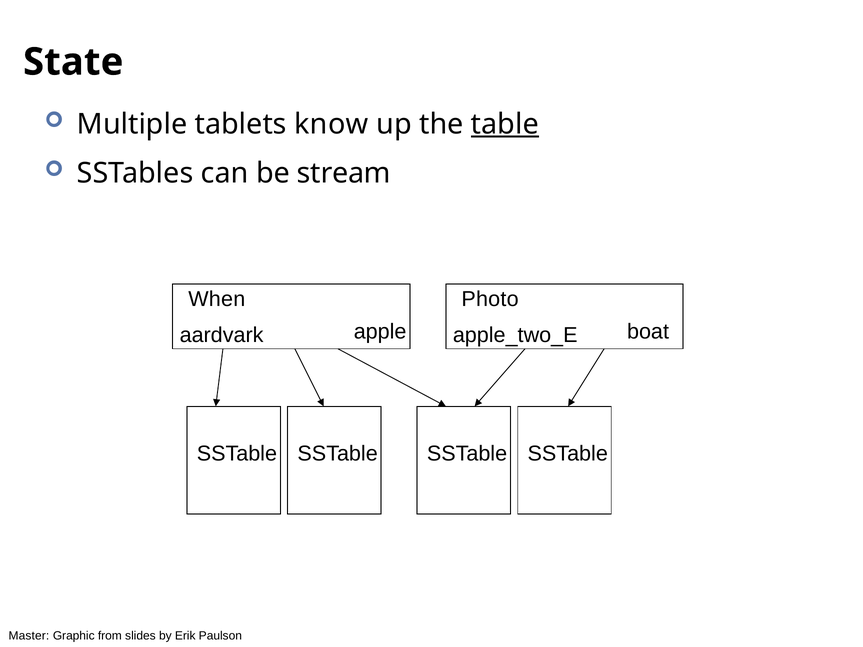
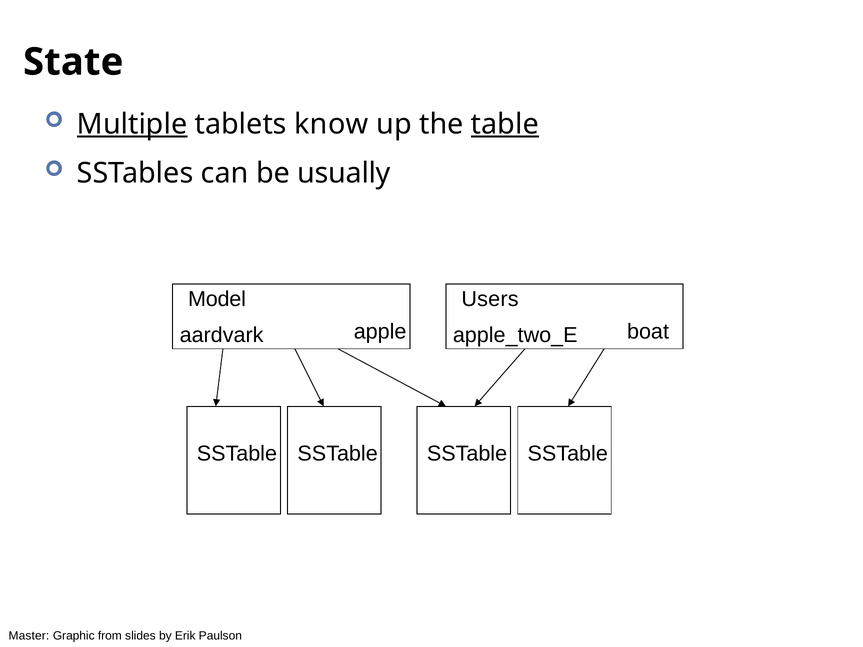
Multiple underline: none -> present
stream: stream -> usually
When: When -> Model
Photo: Photo -> Users
